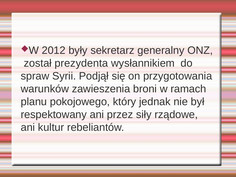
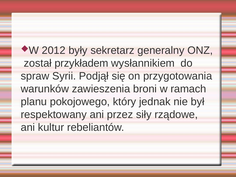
prezydenta: prezydenta -> przykładem
